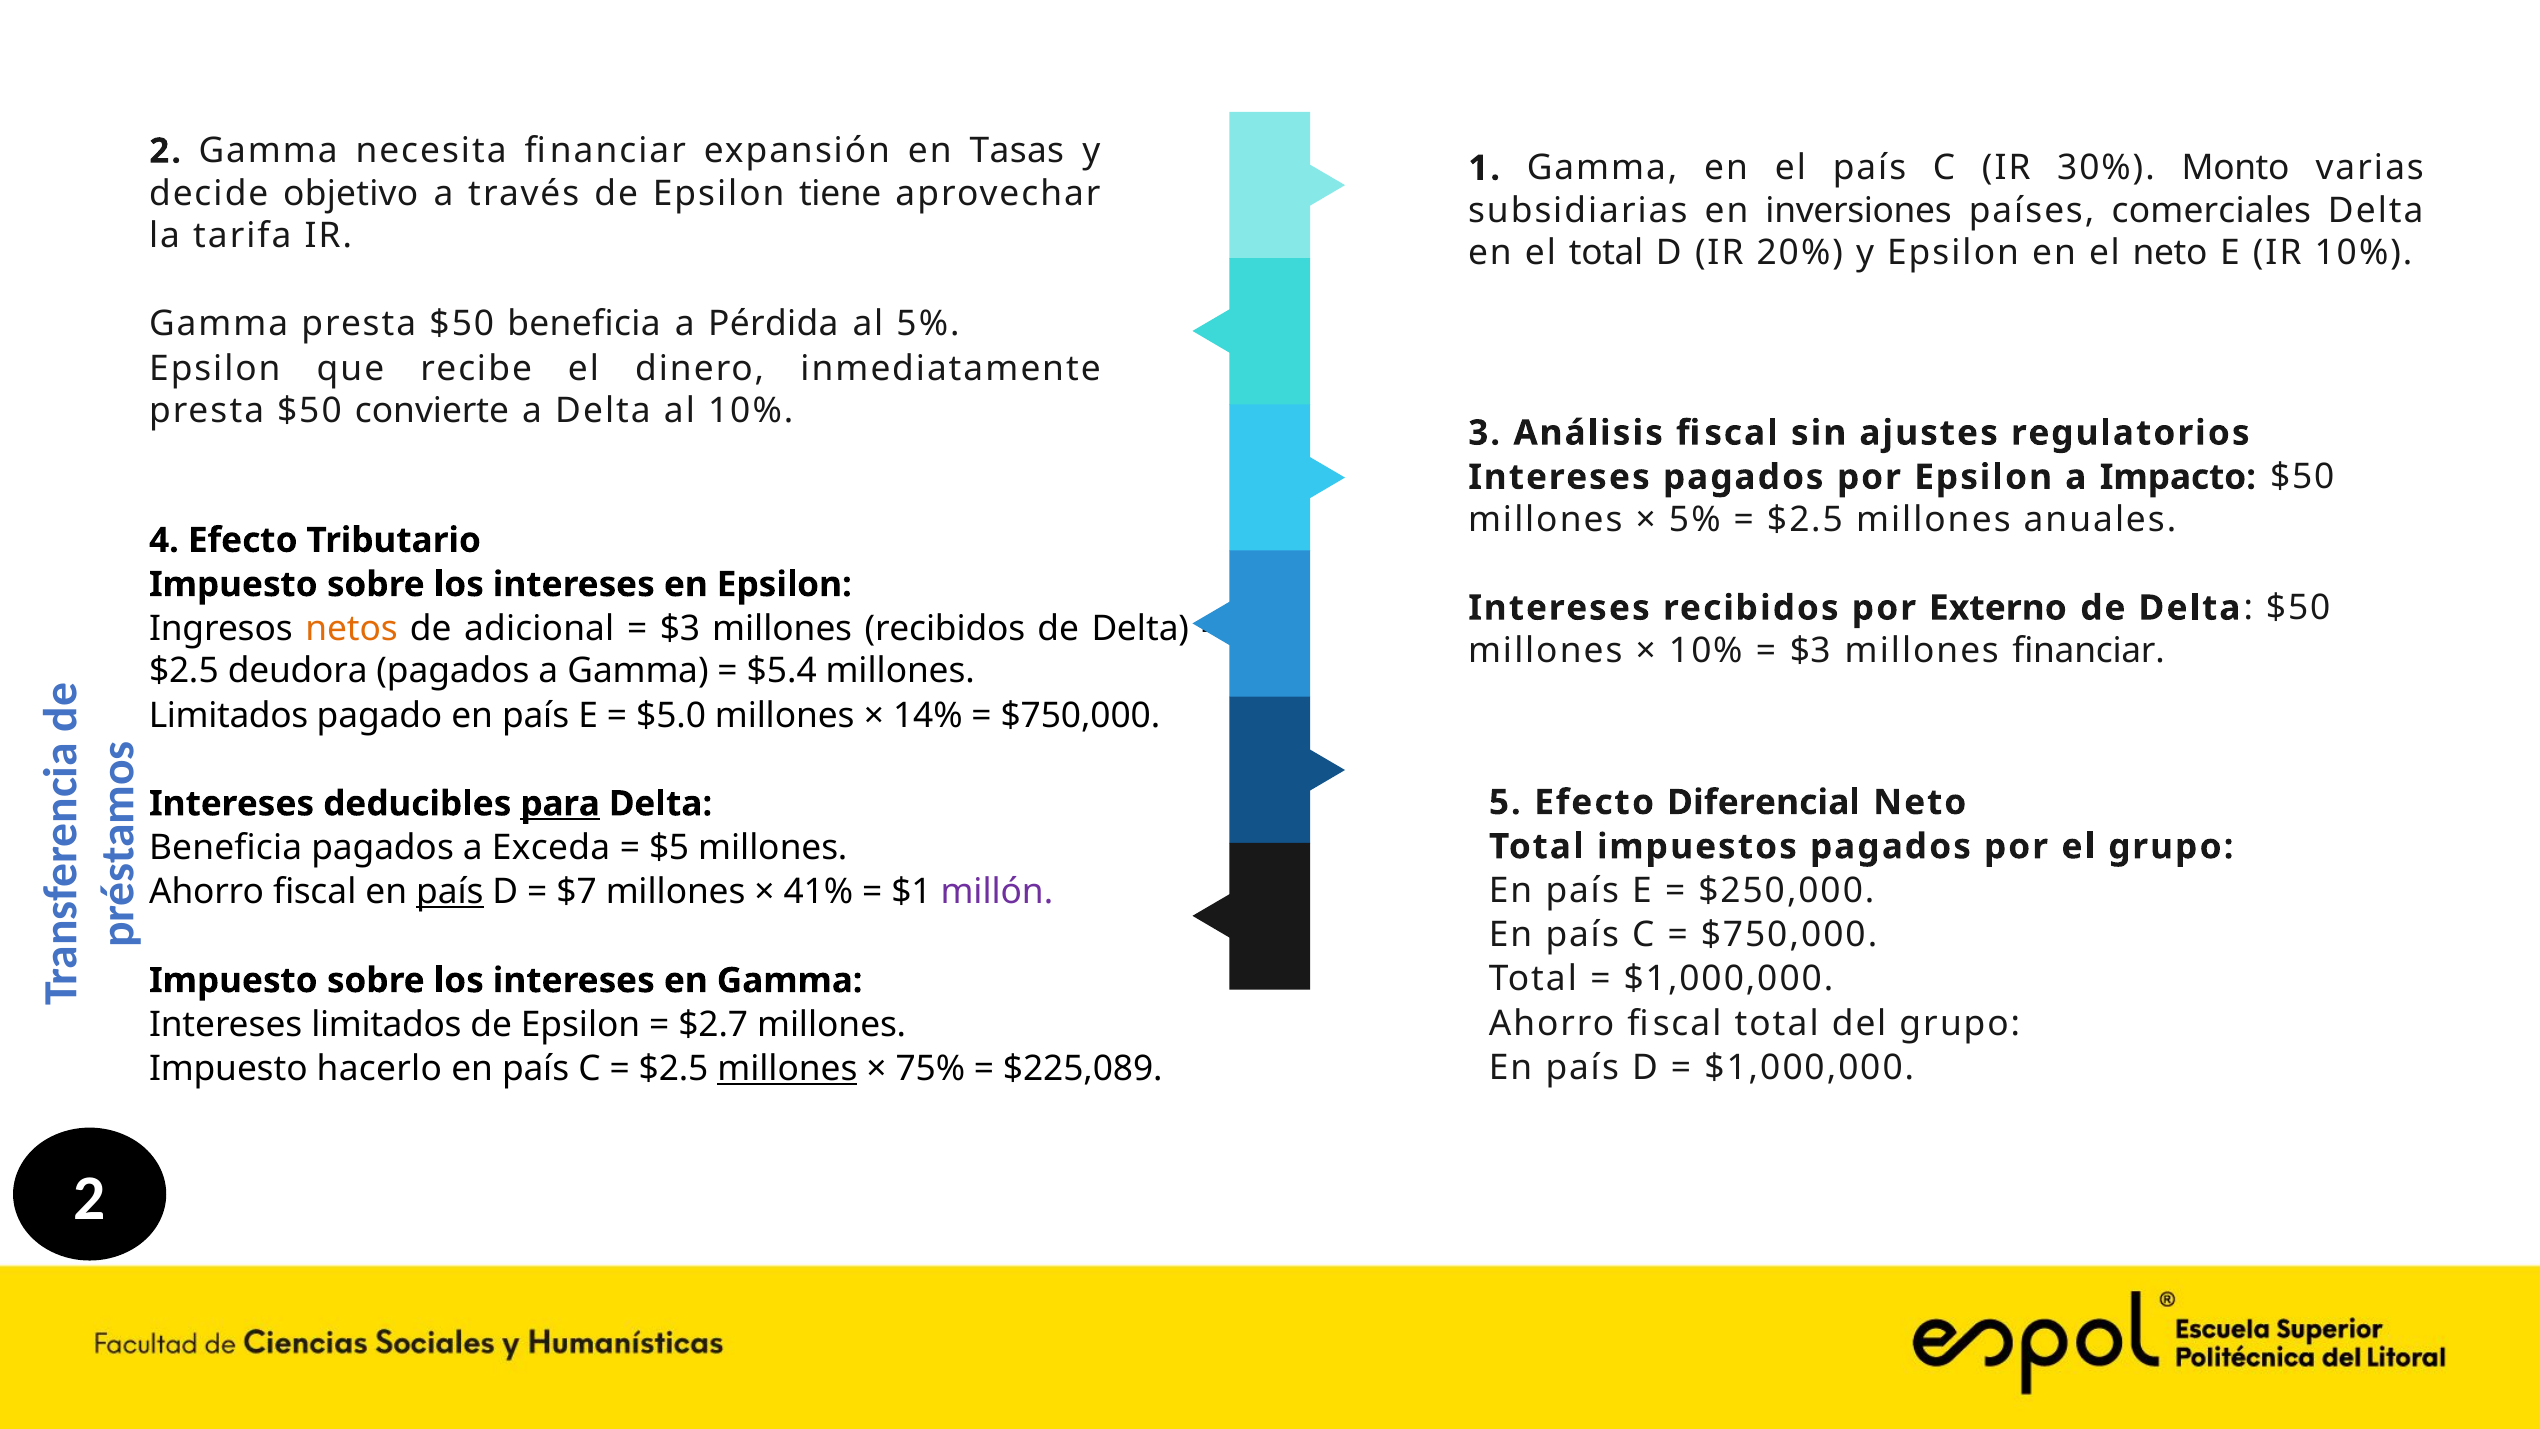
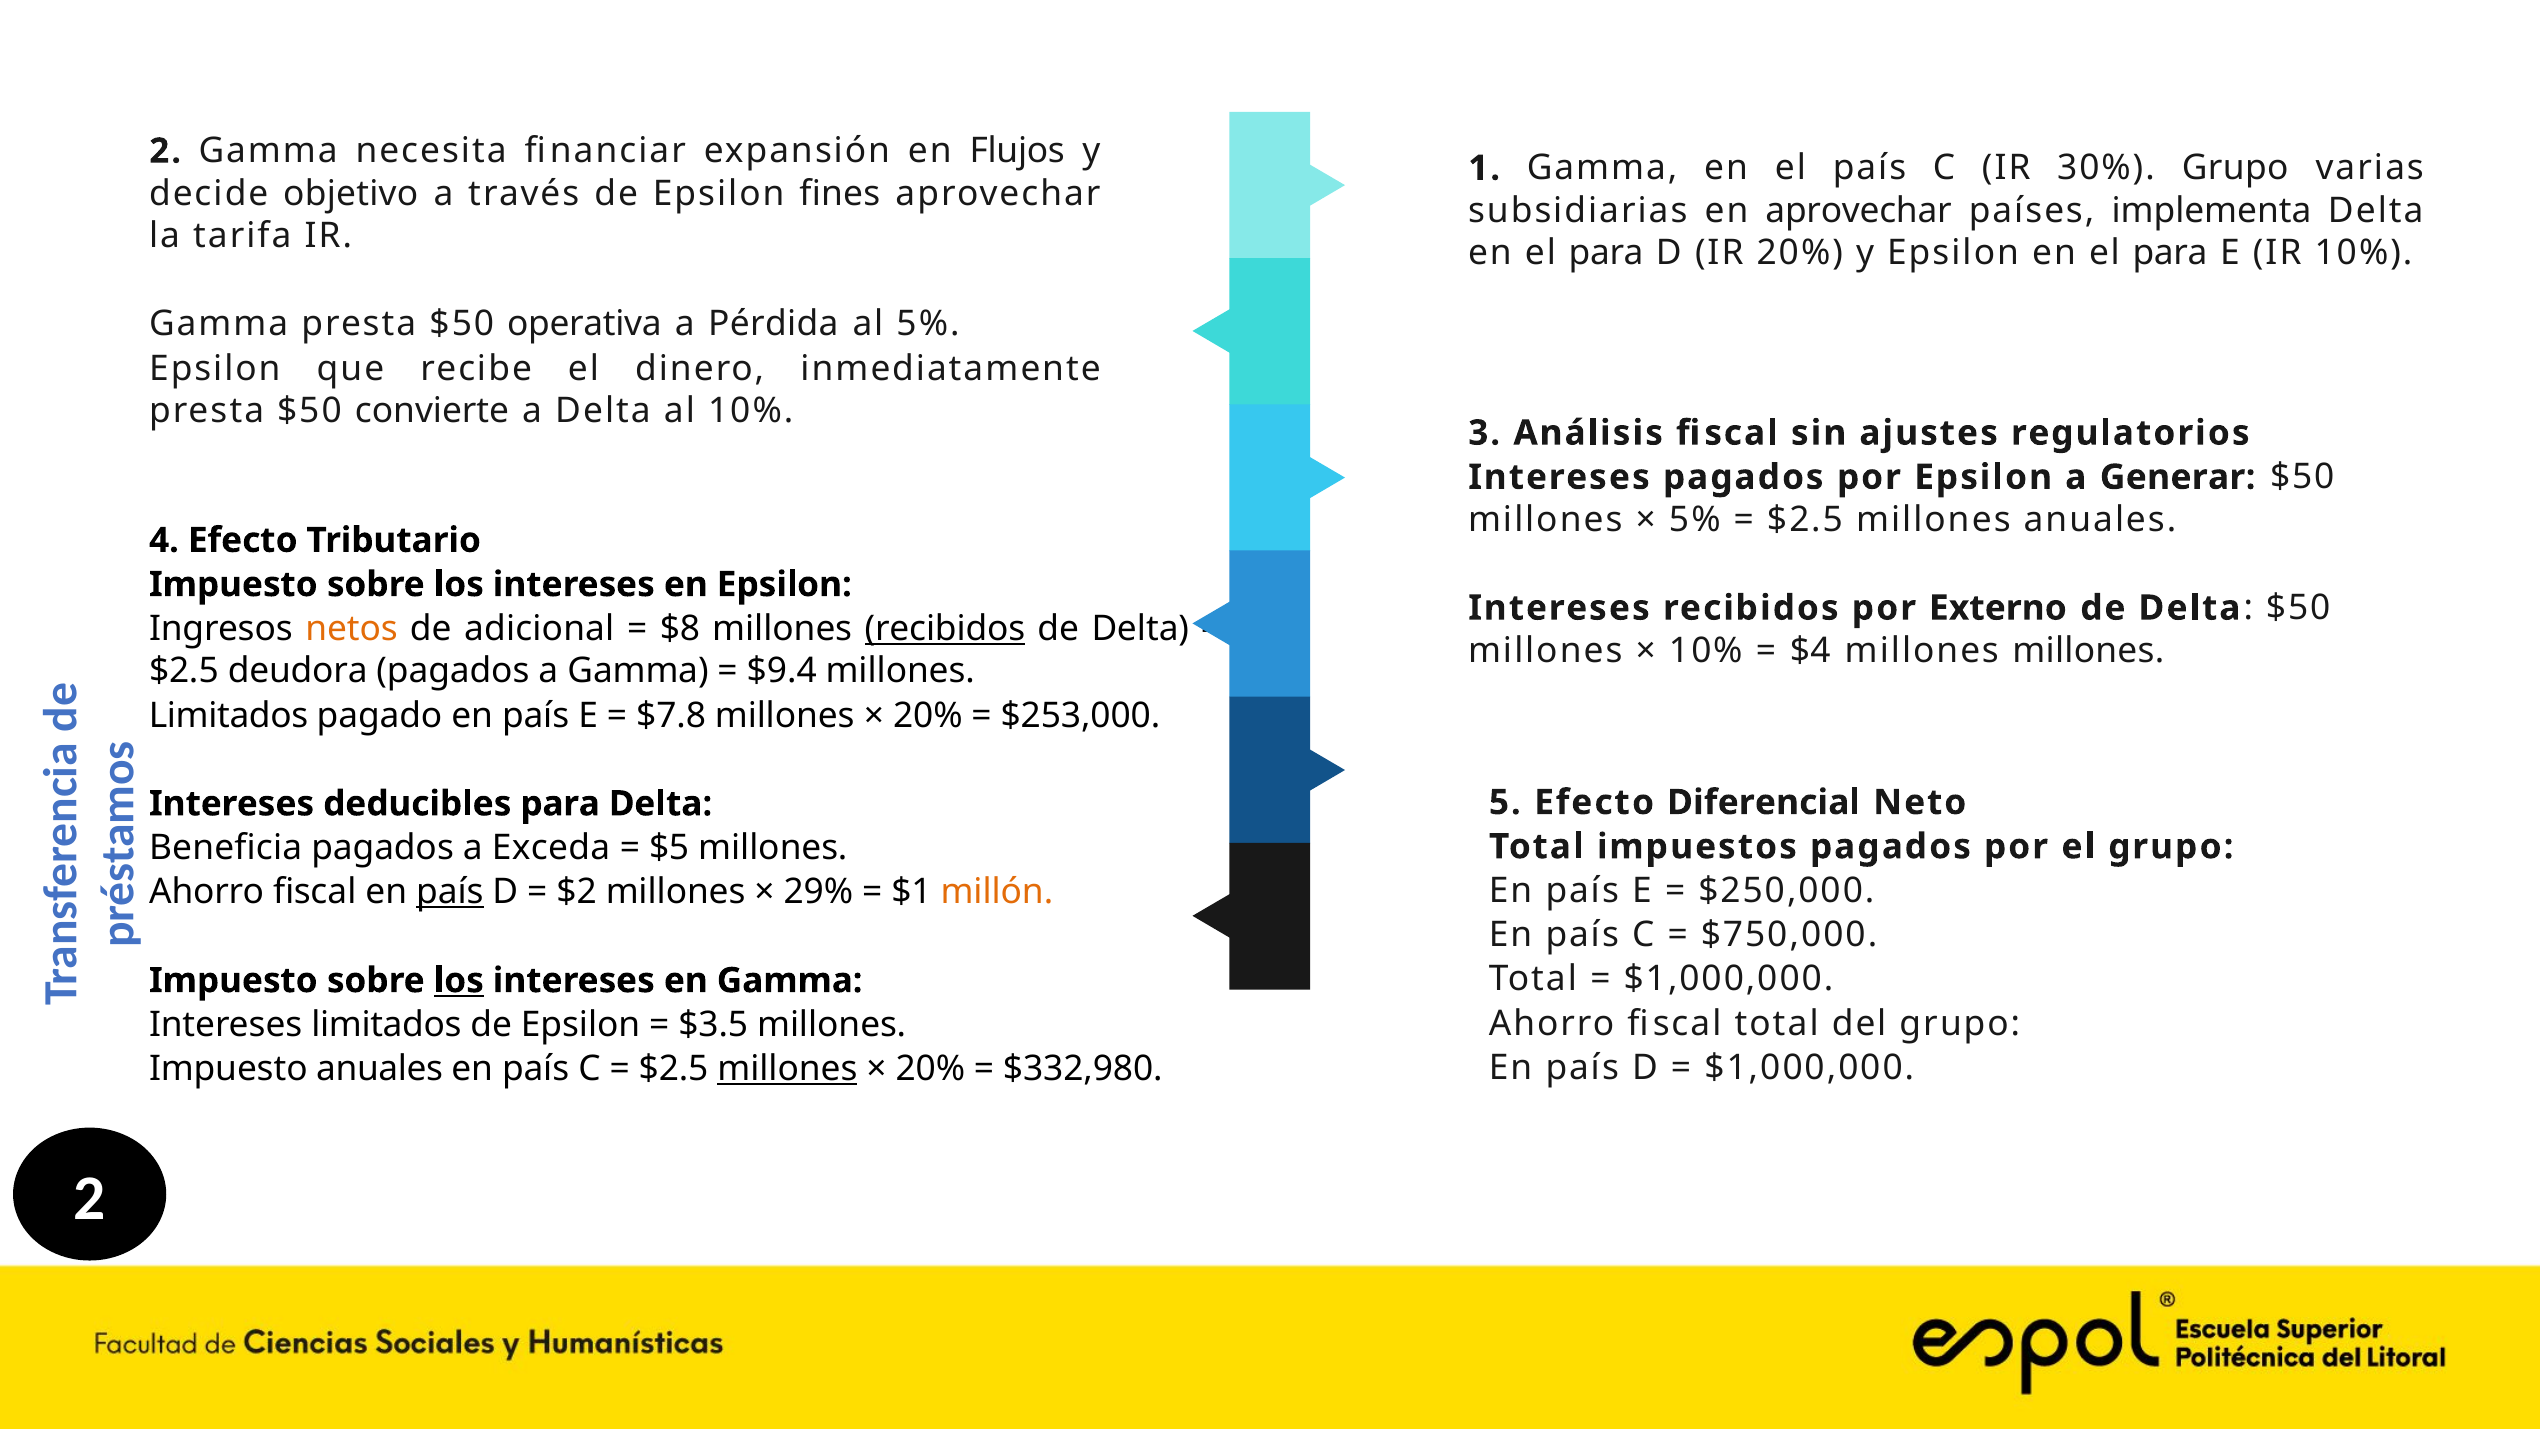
Tasas: Tasas -> Flujos
30% Monto: Monto -> Grupo
tiene: tiene -> fines
en inversiones: inversiones -> aprovechar
comerciales: comerciales -> implementa
total at (1606, 253): total -> para
Epsilon en el neto: neto -> para
$50 beneficia: beneficia -> operativa
Impacto: Impacto -> Generar
$3 at (680, 629): $3 -> $8
recibidos at (945, 629) underline: none -> present
$3 at (1810, 650): $3 -> $4
millones financiar: financiar -> millones
$5.4: $5.4 -> $9.4
$5.0: $5.0 -> $7.8
14% at (928, 715): 14% -> 20%
$750,000 at (1080, 715): $750,000 -> $253,000
para at (560, 804) underline: present -> none
$7: $7 -> $2
41%: 41% -> 29%
millón colour: purple -> orange
los at (459, 980) underline: none -> present
$2.7: $2.7 -> $3.5
Impuesto hacerlo: hacerlo -> anuales
75% at (930, 1069): 75% -> 20%
$225,089: $225,089 -> $332,980
